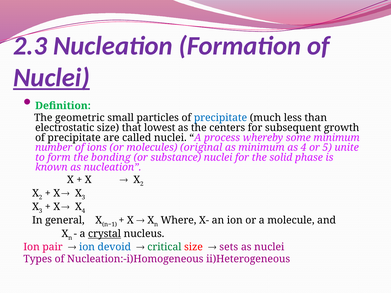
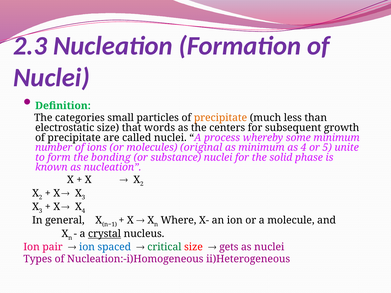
Nuclei at (51, 78) underline: present -> none
geometric: geometric -> categories
precipitate at (221, 118) colour: blue -> orange
lowest: lowest -> words
devoid: devoid -> spaced
sets: sets -> gets
